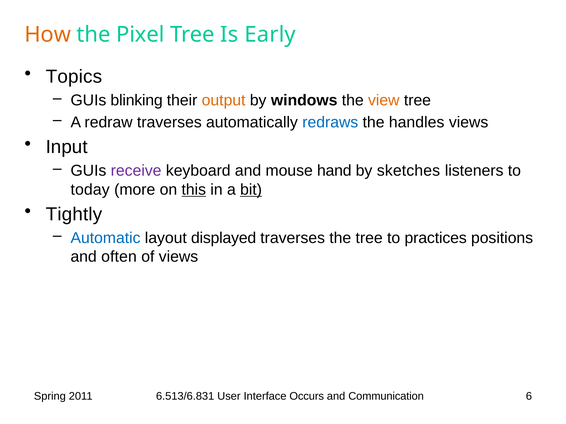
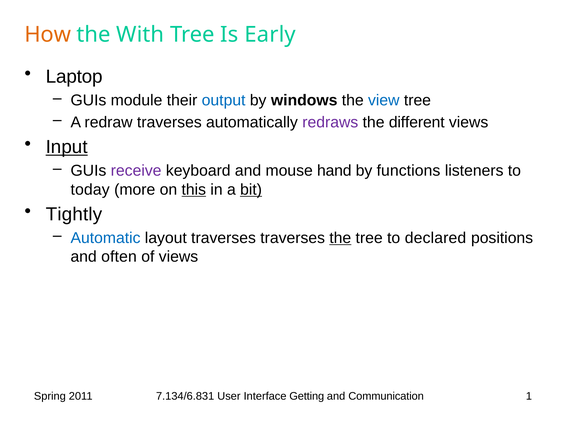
Pixel: Pixel -> With
Topics: Topics -> Laptop
blinking: blinking -> module
output colour: orange -> blue
view colour: orange -> blue
redraws colour: blue -> purple
handles: handles -> different
Input underline: none -> present
sketches: sketches -> functions
layout displayed: displayed -> traverses
the at (340, 238) underline: none -> present
practices: practices -> declared
6.513/6.831: 6.513/6.831 -> 7.134/6.831
Occurs: Occurs -> Getting
6: 6 -> 1
